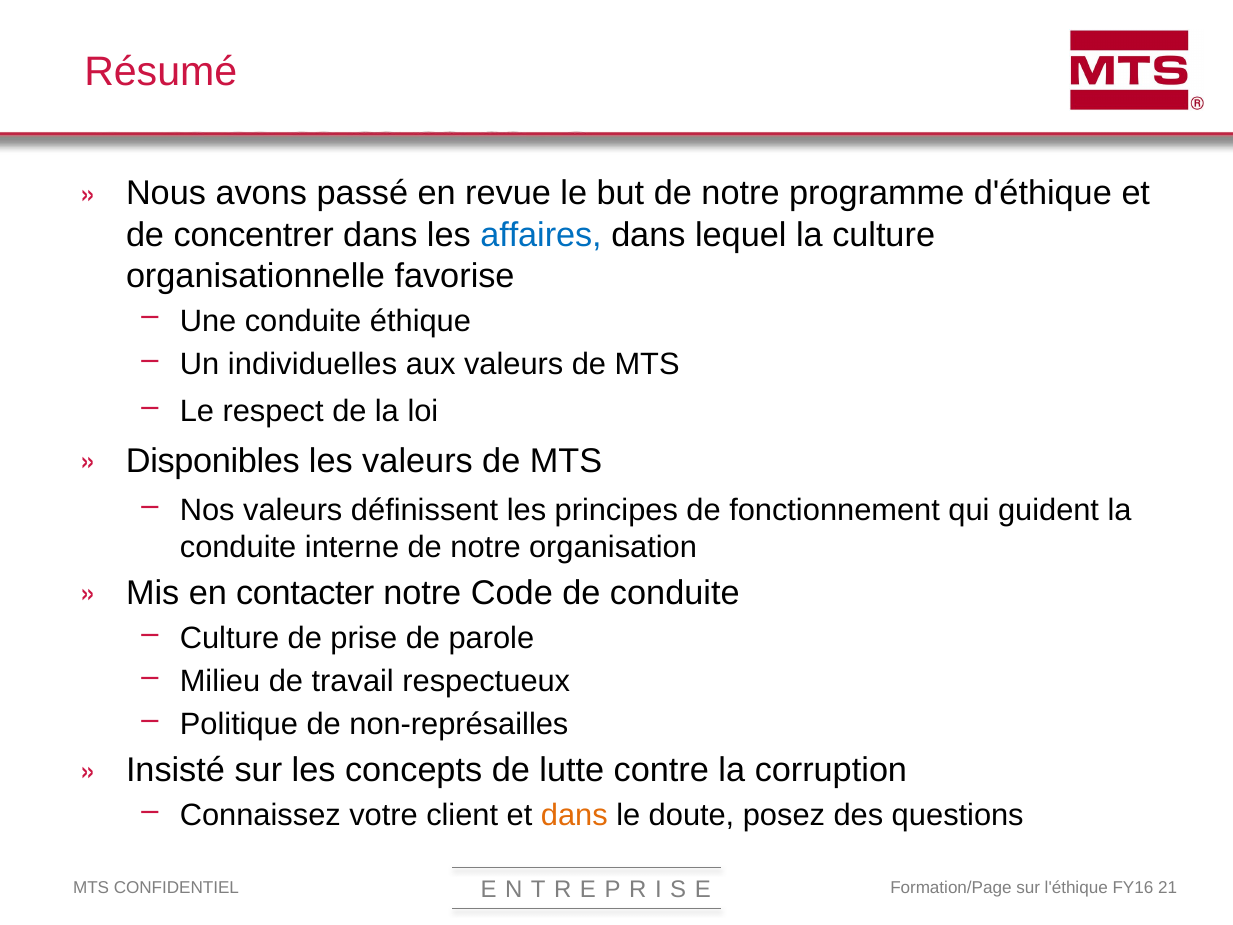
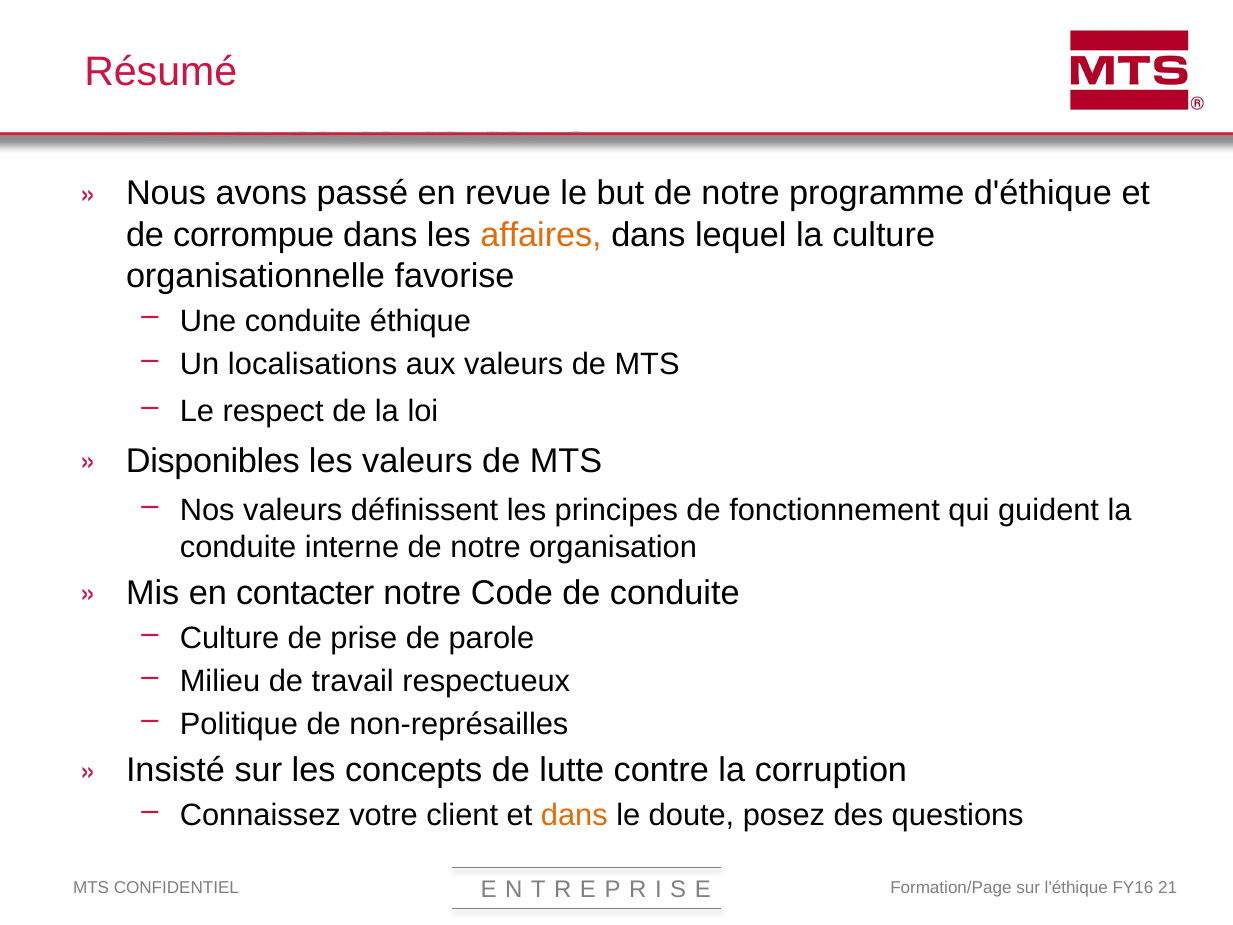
concentrer: concentrer -> corrompue
affaires colour: blue -> orange
individuelles: individuelles -> localisations
